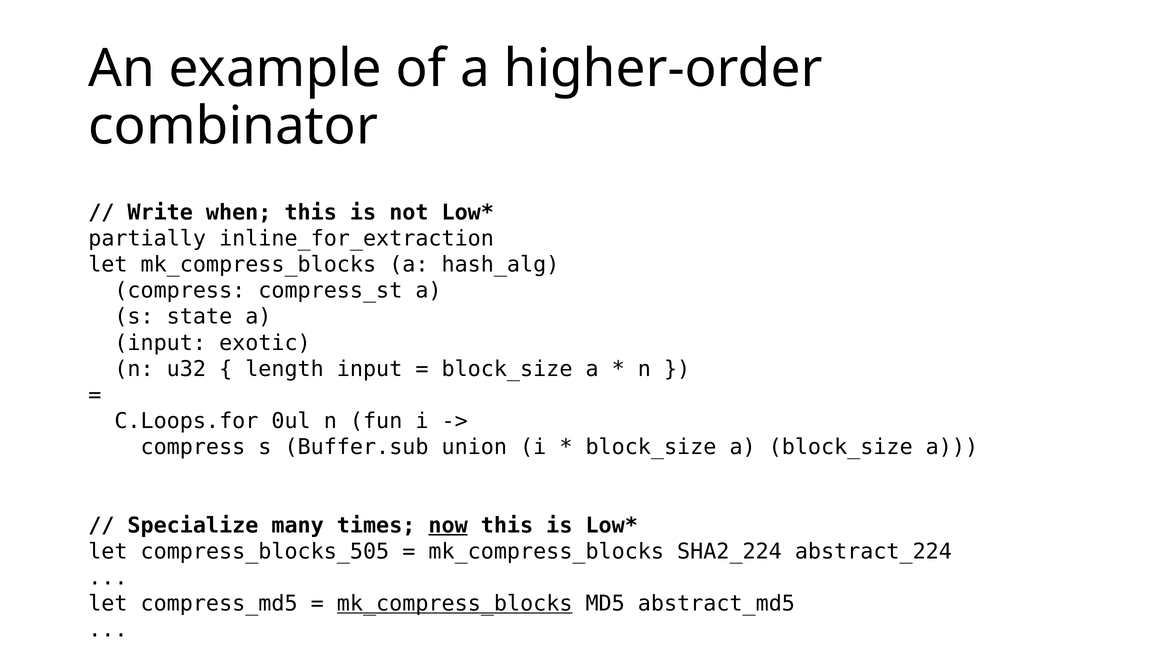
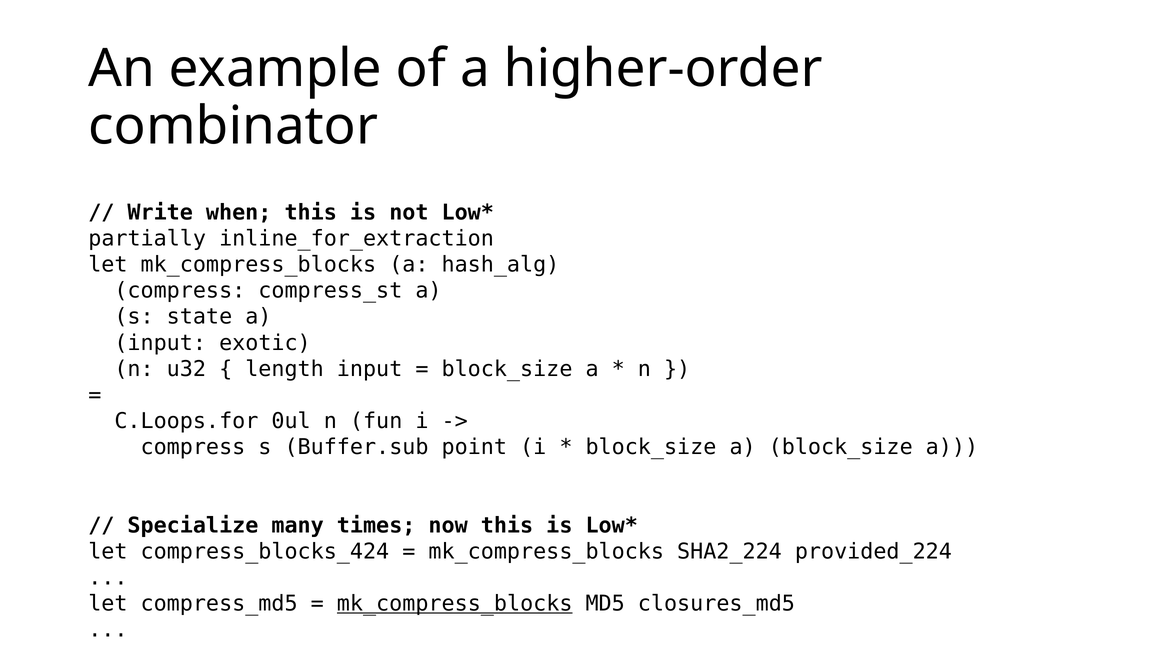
union: union -> point
now underline: present -> none
compress_blocks_505: compress_blocks_505 -> compress_blocks_424
abstract_224: abstract_224 -> provided_224
abstract_md5: abstract_md5 -> closures_md5
